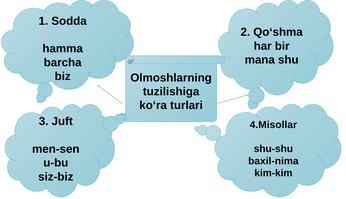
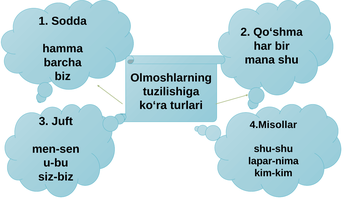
baxil-nima: baxil-nima -> lapar-nima
